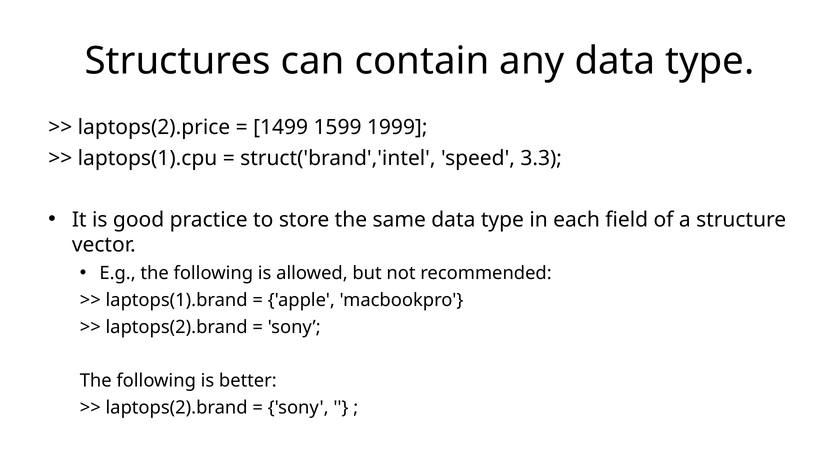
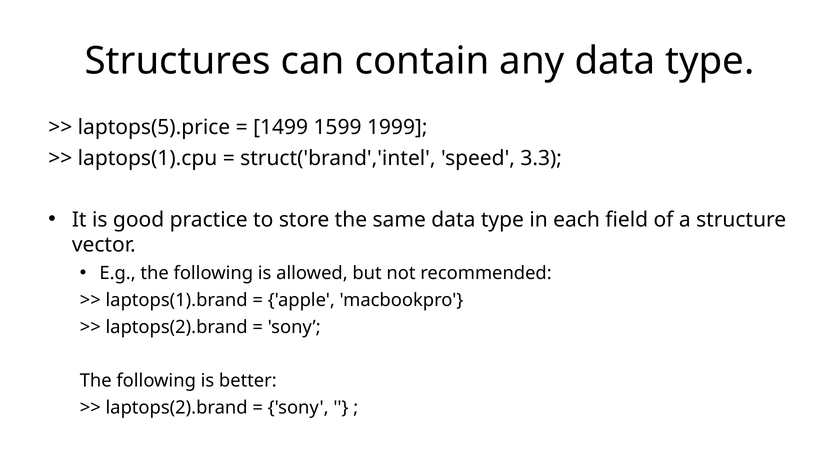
laptops(2).price: laptops(2).price -> laptops(5).price
